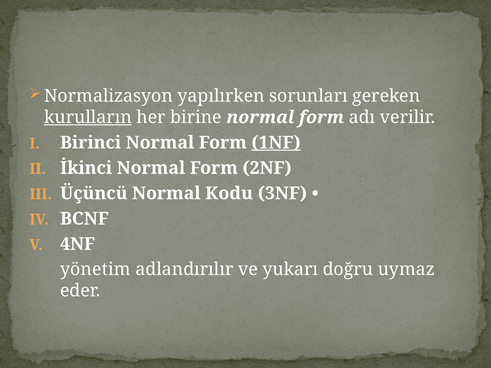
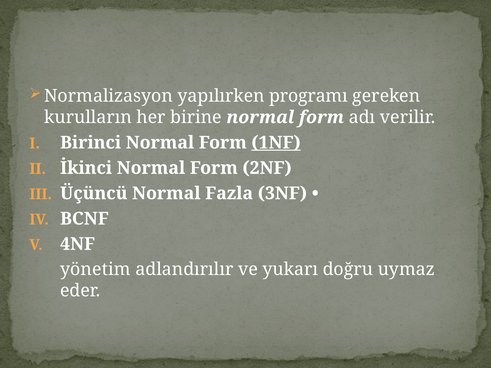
sorunları: sorunları -> programı
kurulların underline: present -> none
Kodu: Kodu -> Fazla
